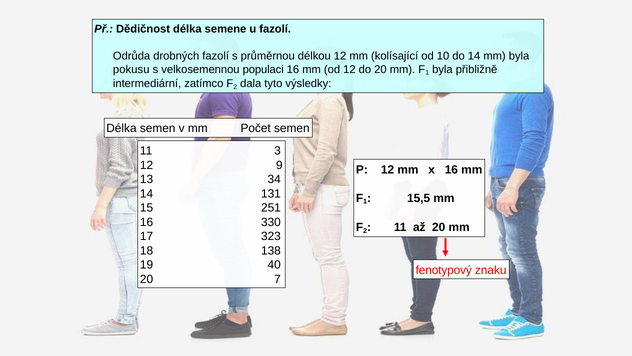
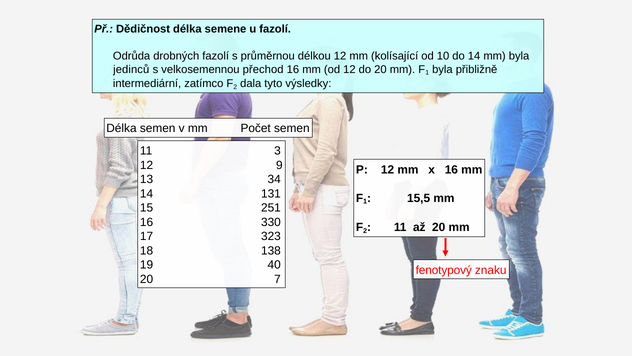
pokusu: pokusu -> jedinců
populaci: populaci -> přechod
